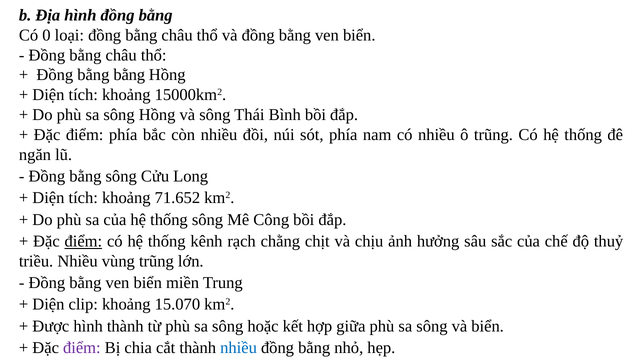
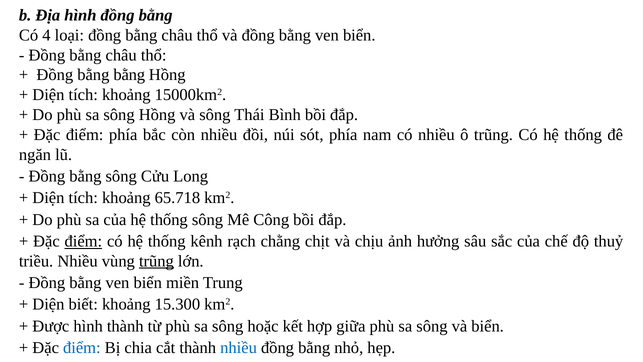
0: 0 -> 4
71.652: 71.652 -> 65.718
trũng at (156, 261) underline: none -> present
clip: clip -> biết
15.070: 15.070 -> 15.300
điểm at (82, 347) colour: purple -> blue
